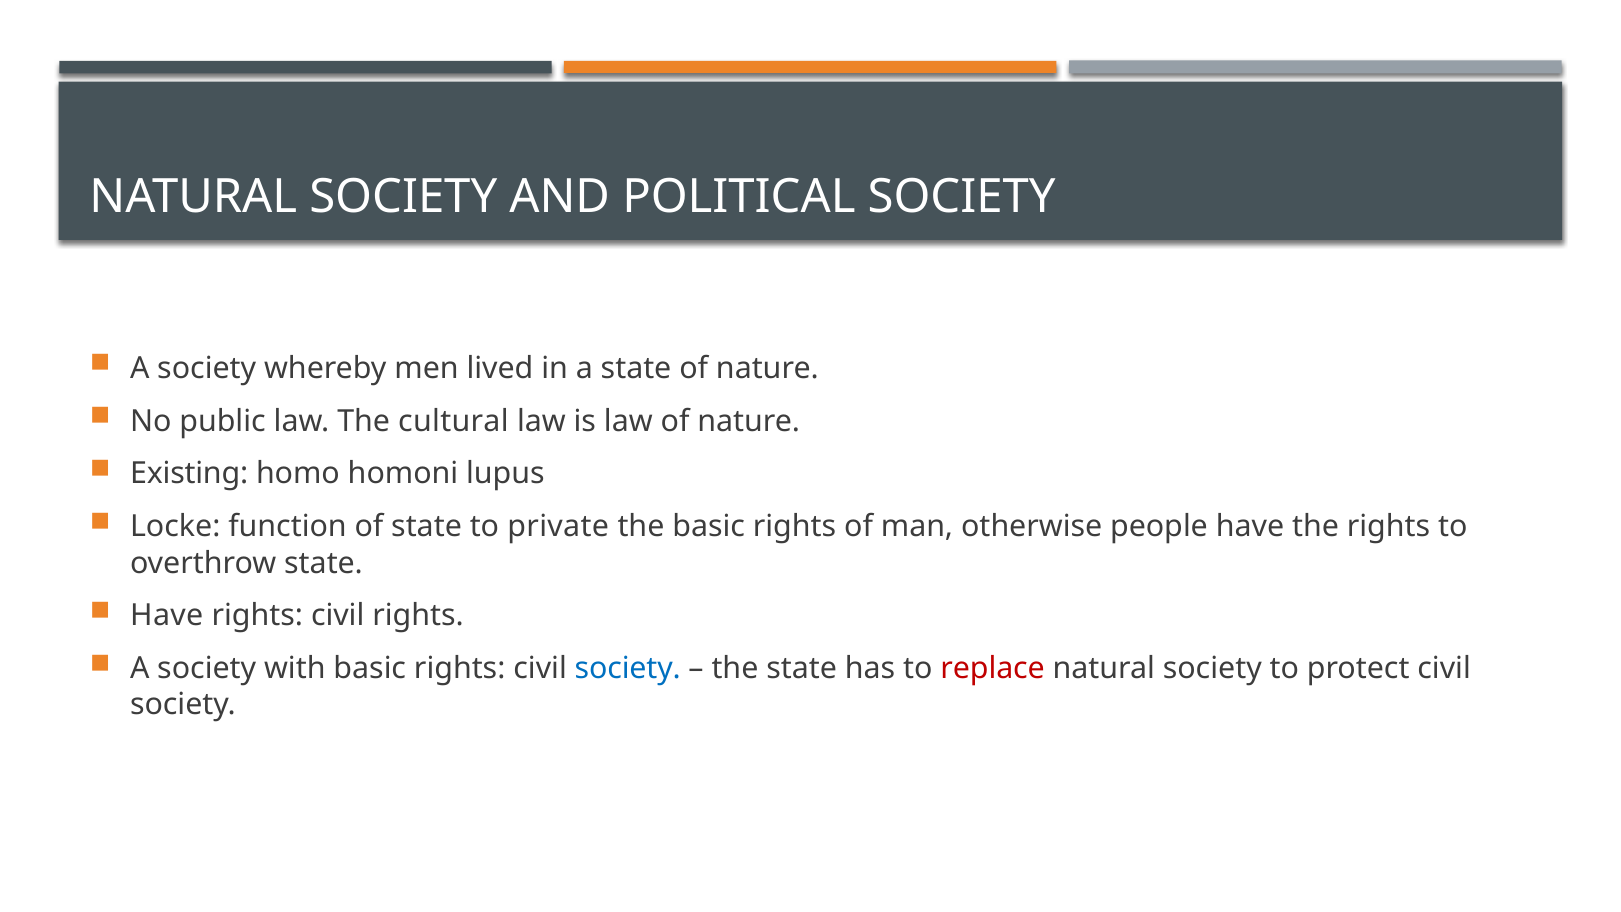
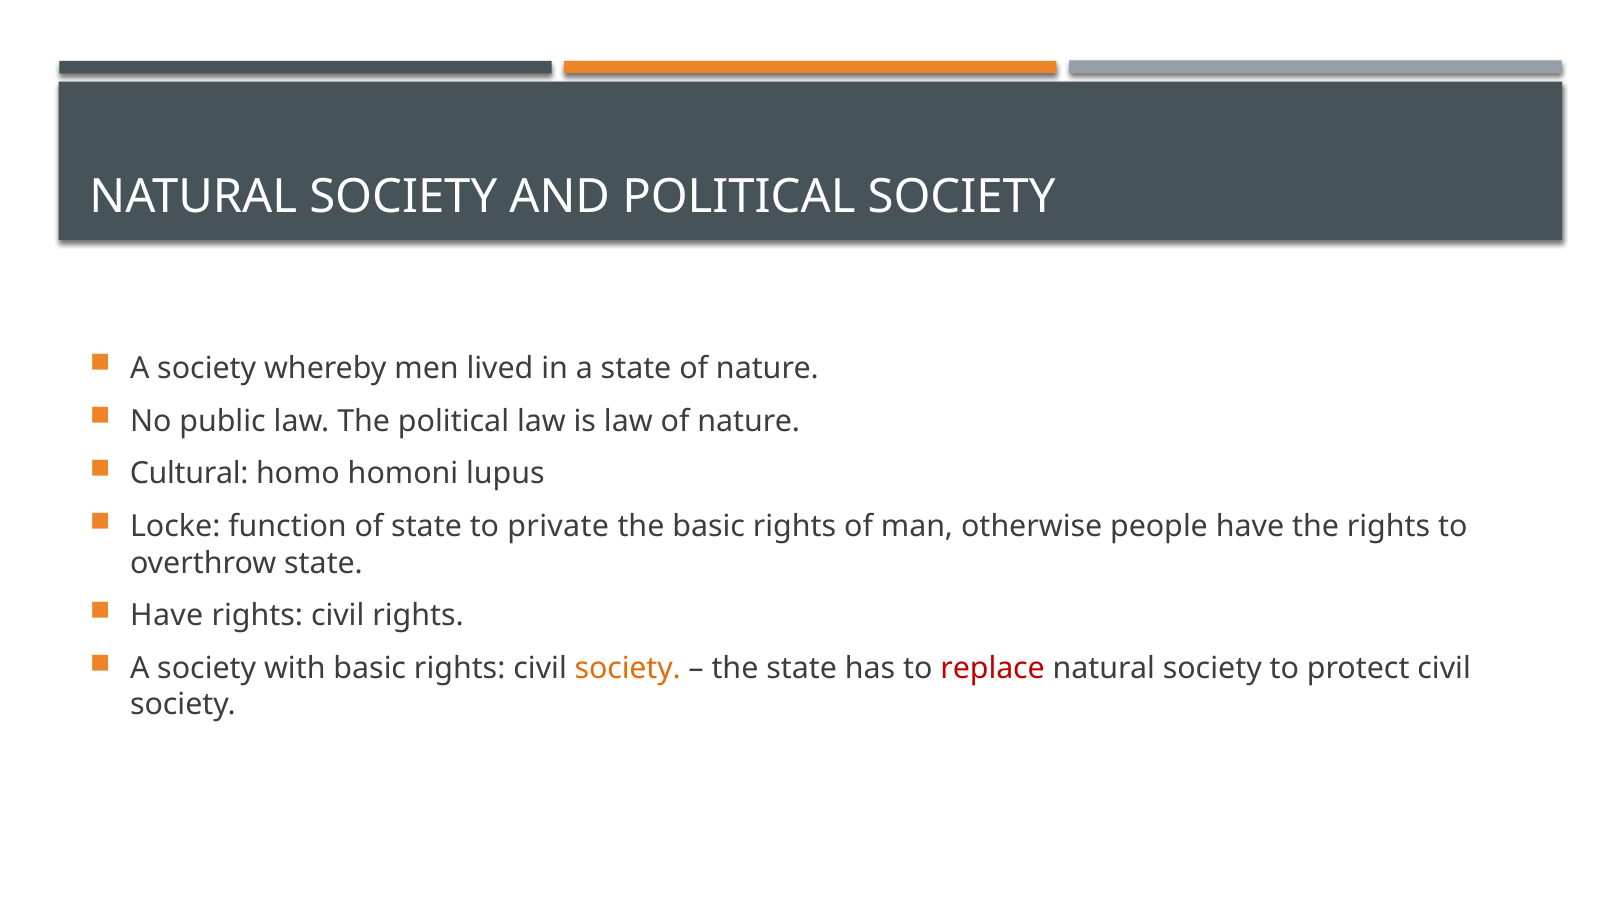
The cultural: cultural -> political
Existing: Existing -> Cultural
society at (628, 668) colour: blue -> orange
